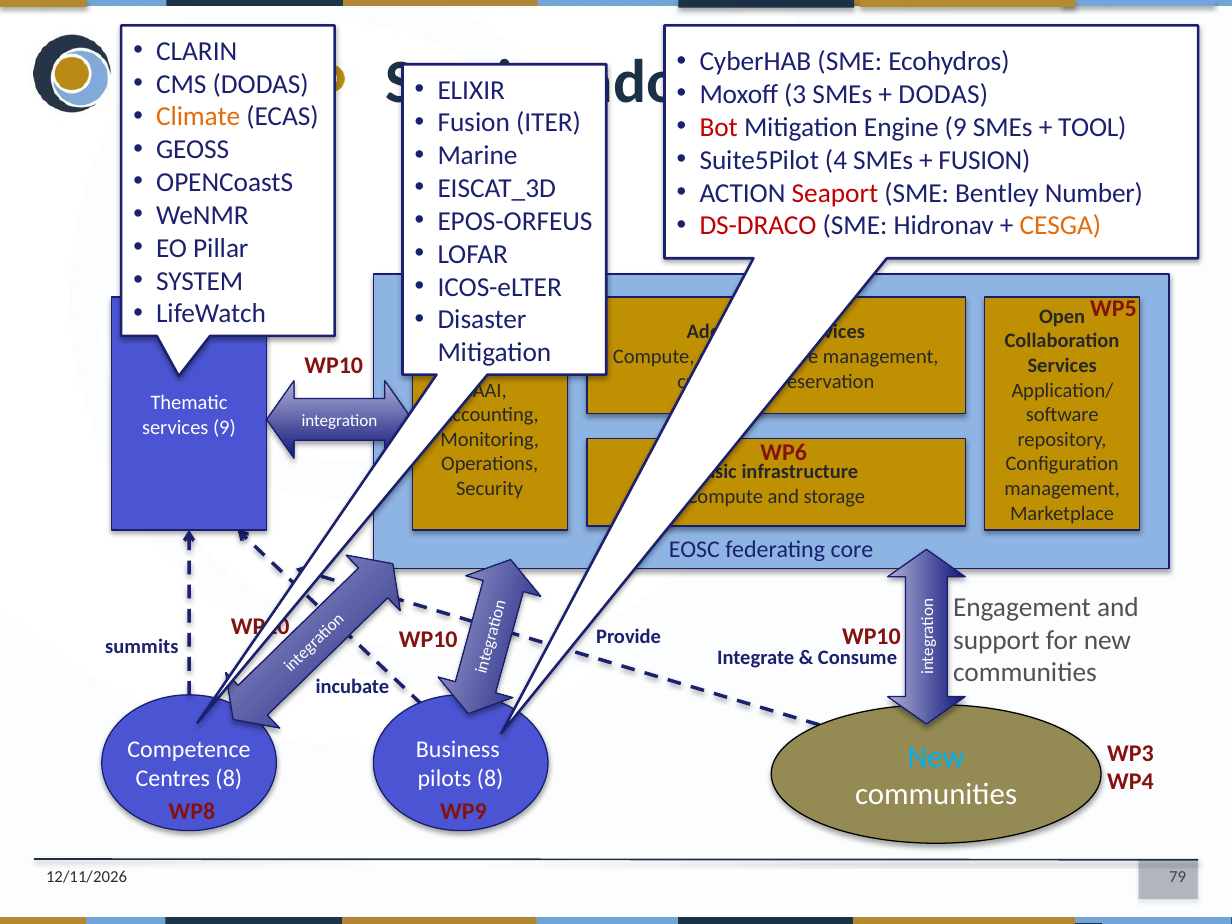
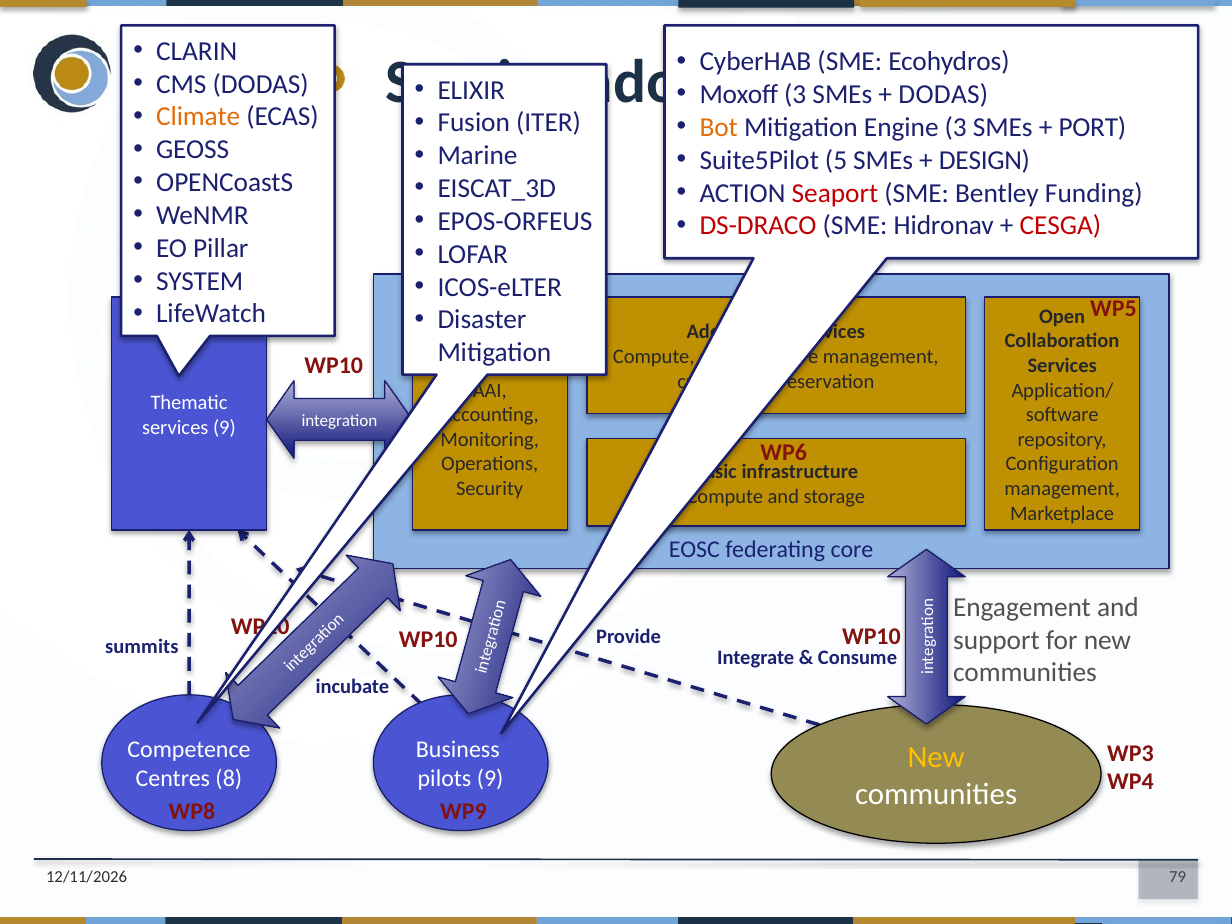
Bot colour: red -> orange
Engine 9: 9 -> 3
TOOL: TOOL -> PORT
4: 4 -> 5
FUSION at (984, 160): FUSION -> DESIGN
Number: Number -> Funding
CESGA colour: orange -> red
New at (936, 758) colour: light blue -> yellow
pilots 8: 8 -> 9
